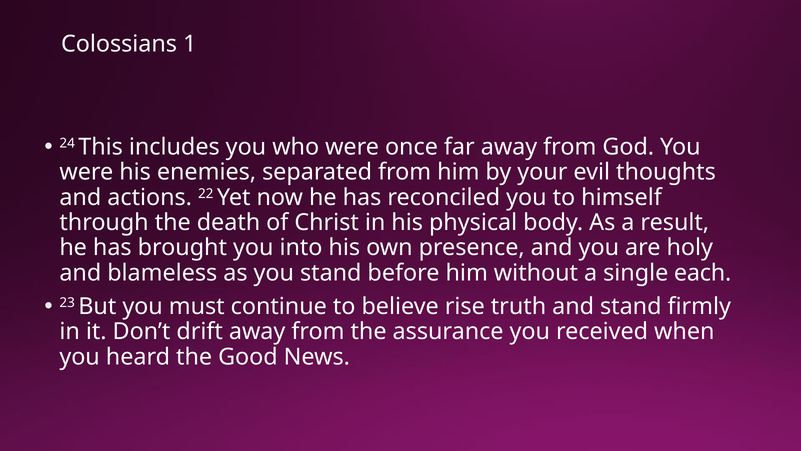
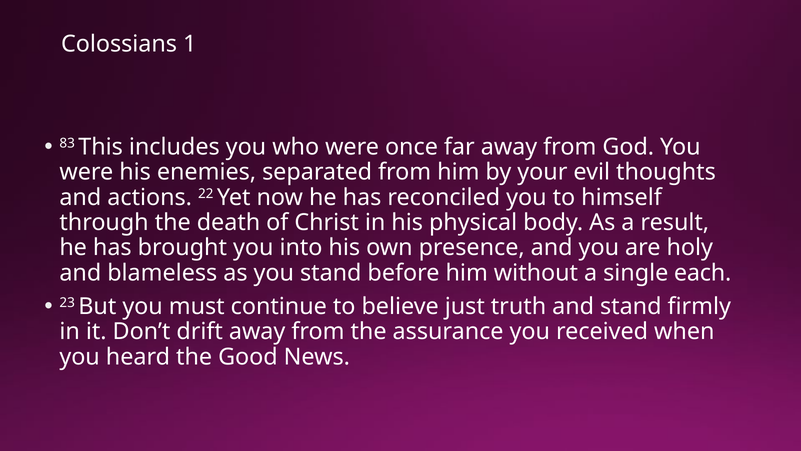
24: 24 -> 83
rise: rise -> just
